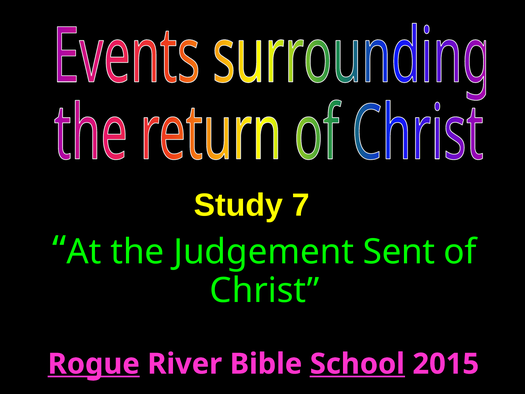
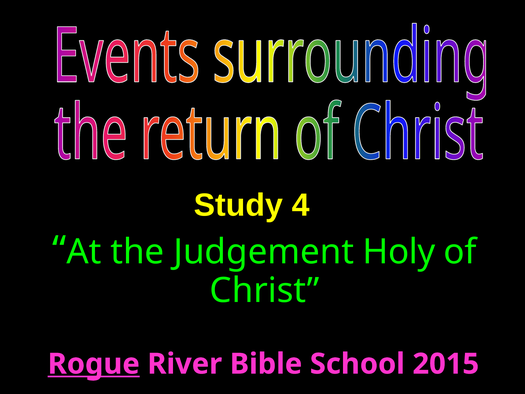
7: 7 -> 4
Sent: Sent -> Holy
School underline: present -> none
